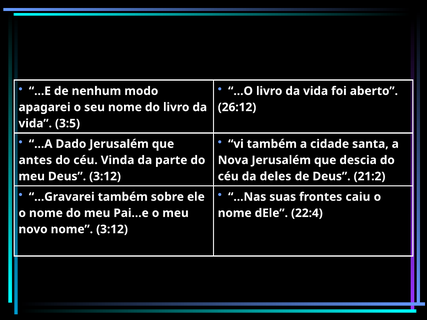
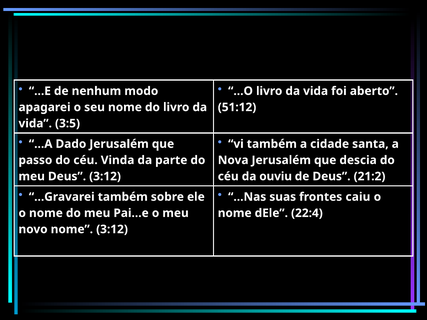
26:12: 26:12 -> 51:12
antes: antes -> passo
deles: deles -> ouviu
